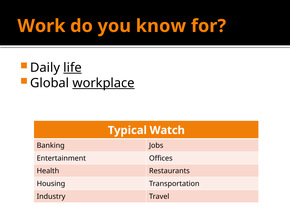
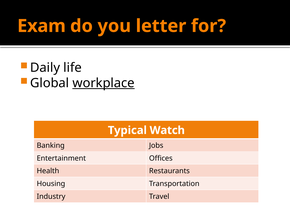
Work: Work -> Exam
know: know -> letter
life underline: present -> none
